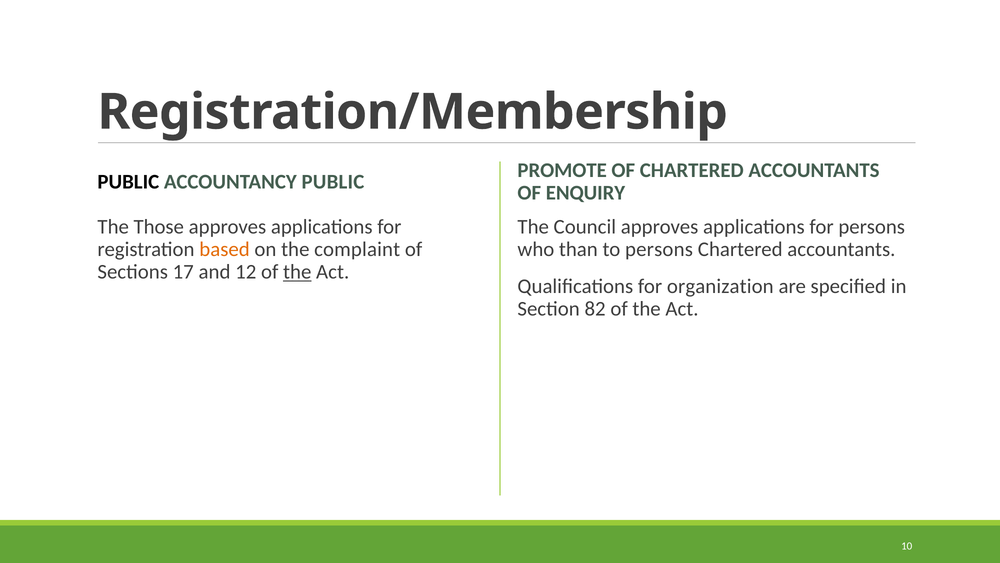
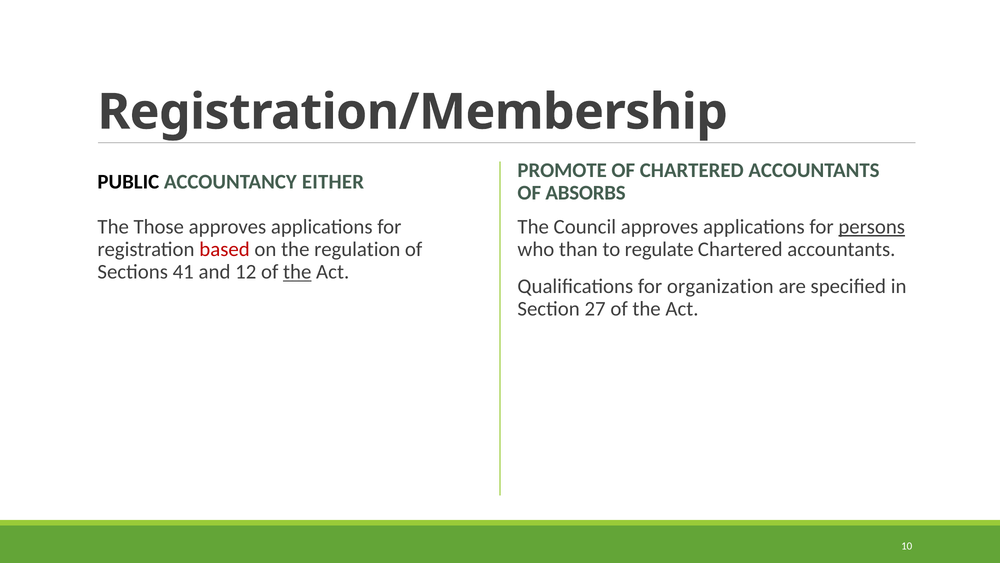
ACCOUNTANCY PUBLIC: PUBLIC -> EITHER
ENQUIRY: ENQUIRY -> ABSORBS
persons at (872, 227) underline: none -> present
based colour: orange -> red
complaint: complaint -> regulation
to persons: persons -> regulate
17: 17 -> 41
82: 82 -> 27
